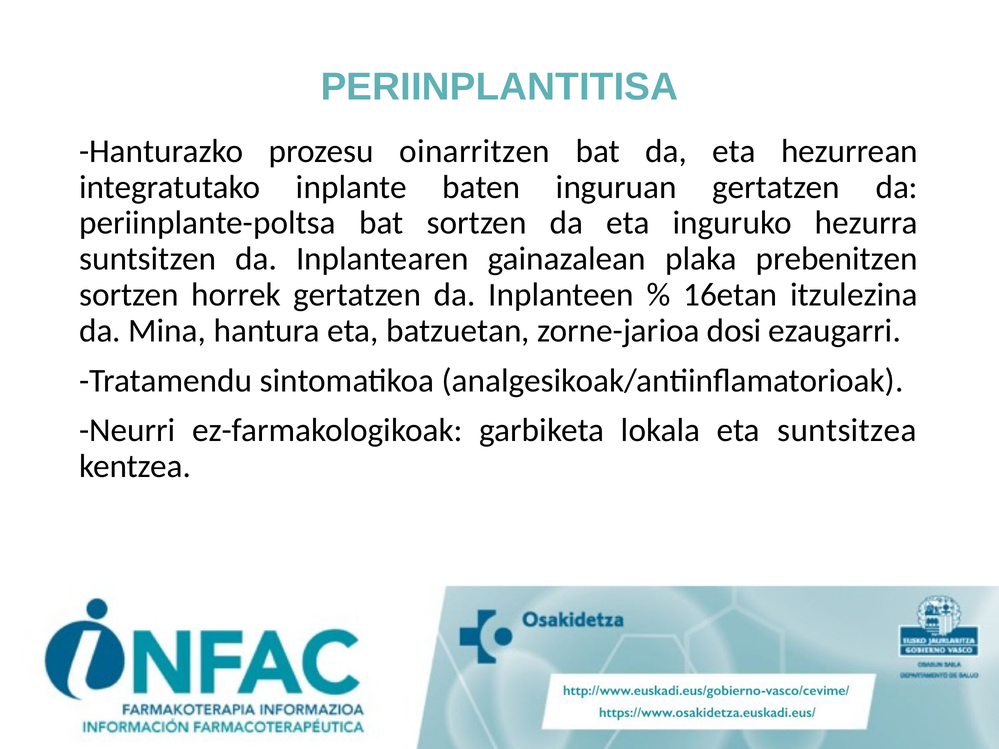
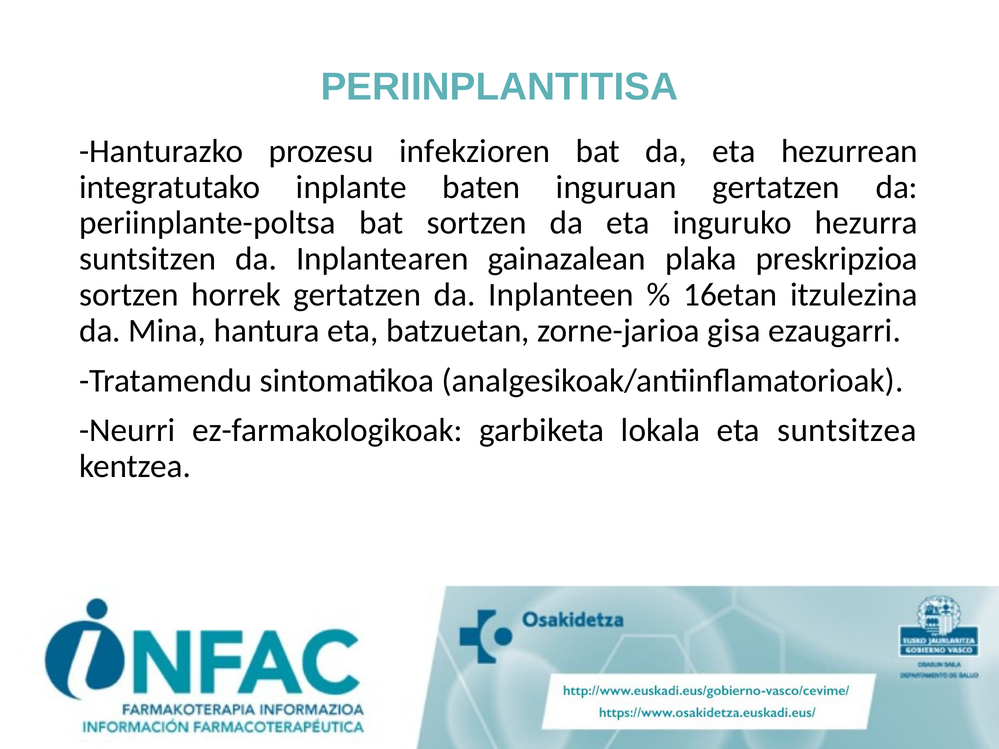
oinarritzen: oinarritzen -> infekzioren
prebenitzen: prebenitzen -> preskripzioa
dosi: dosi -> gisa
